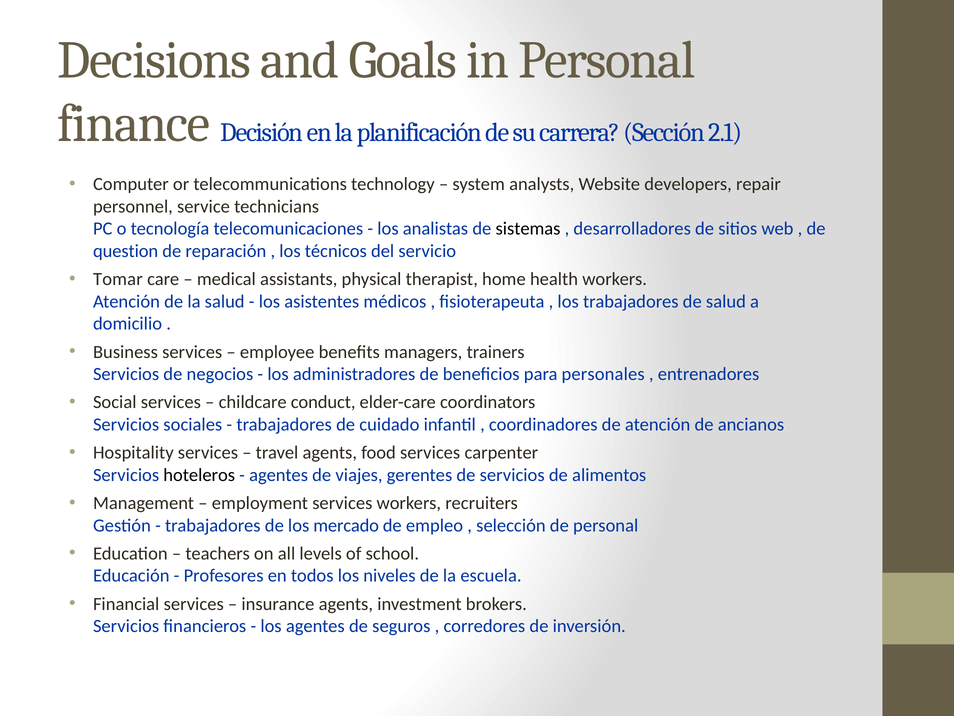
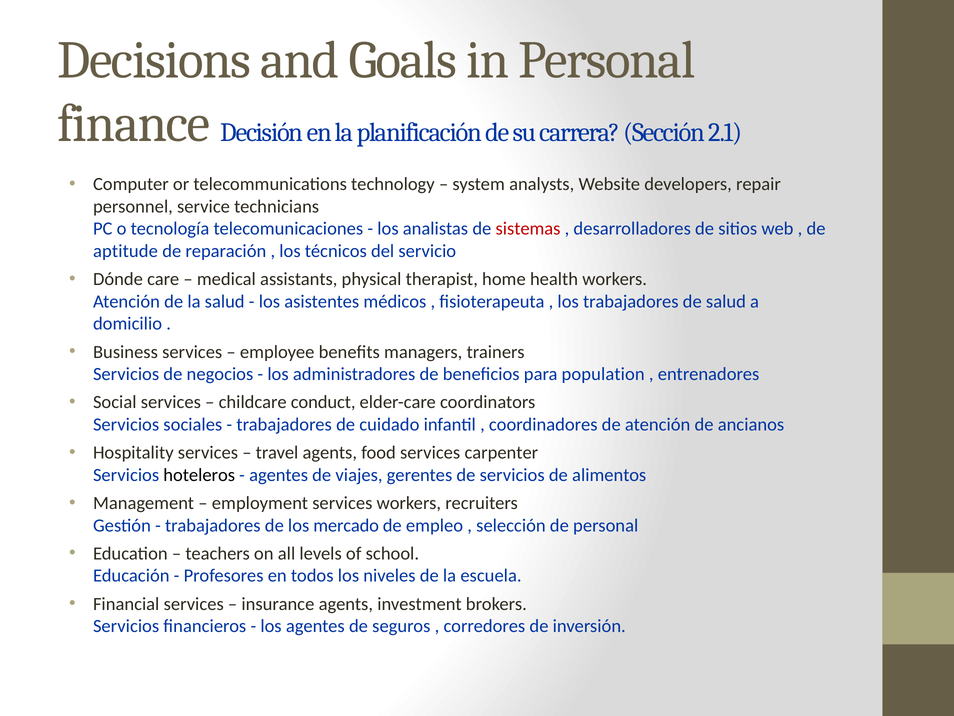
sistemas colour: black -> red
question: question -> aptitude
Tomar: Tomar -> Dónde
personales: personales -> population
